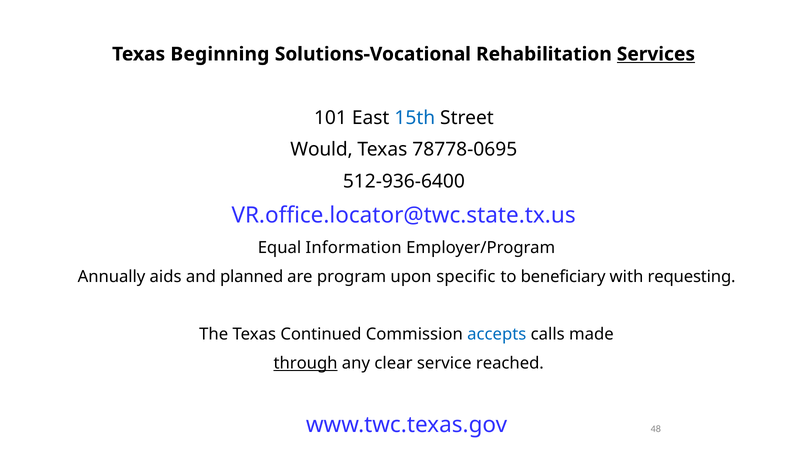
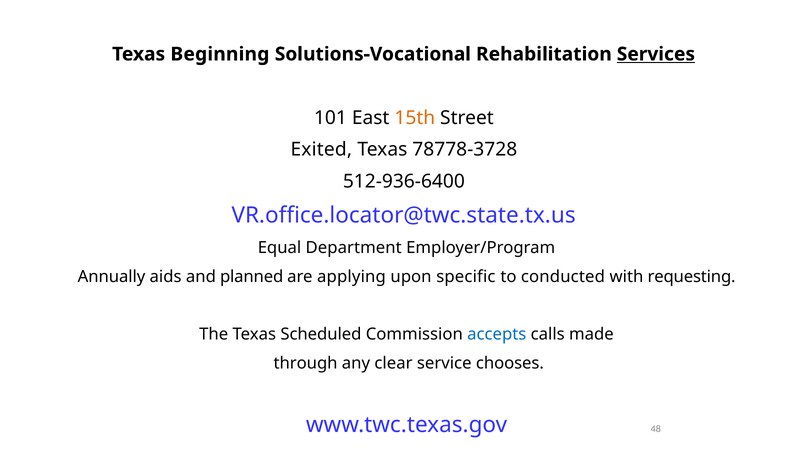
15th colour: blue -> orange
Would: Would -> Exited
78778-0695: 78778-0695 -> 78778-3728
Information: Information -> Department
program: program -> applying
beneficiary: beneficiary -> conducted
Continued: Continued -> Scheduled
through underline: present -> none
reached: reached -> chooses
